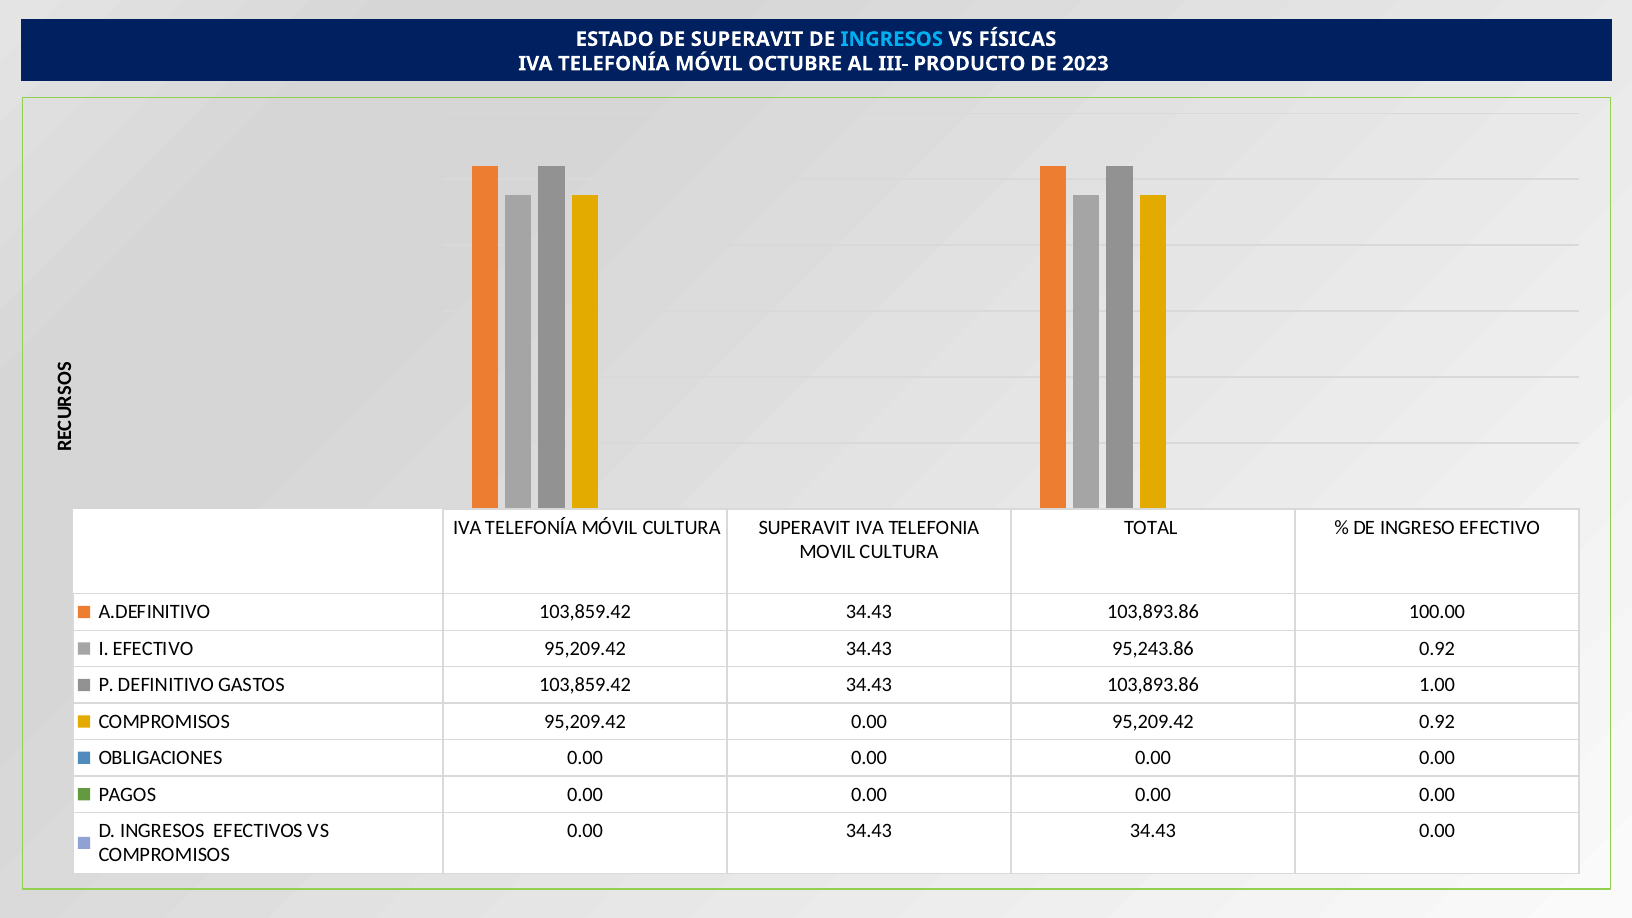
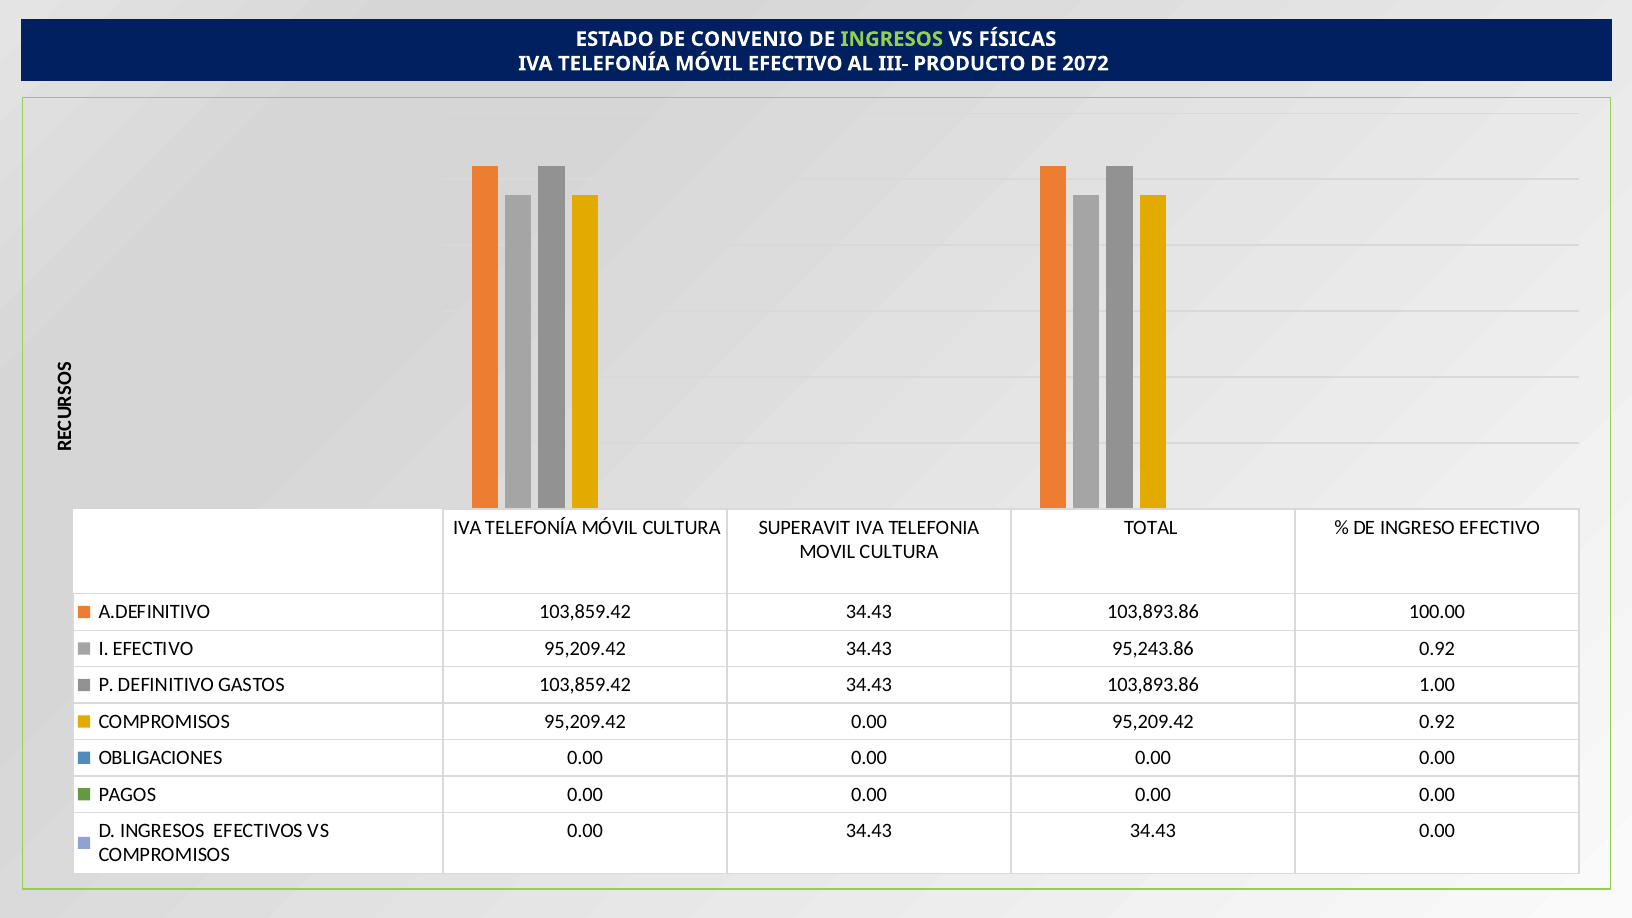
DE SUPERAVIT: SUPERAVIT -> CONVENIO
INGRESOS at (892, 39) colour: light blue -> light green
MÓVIL OCTUBRE: OCTUBRE -> EFECTIVO
2023: 2023 -> 2072
